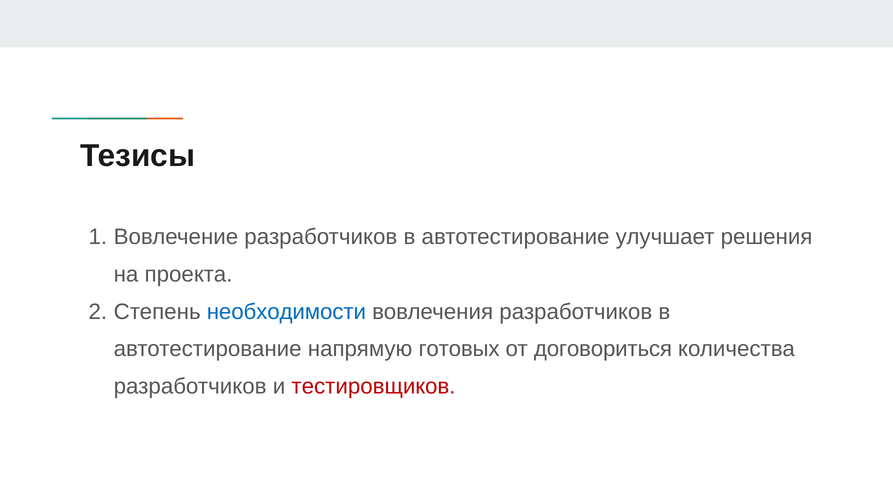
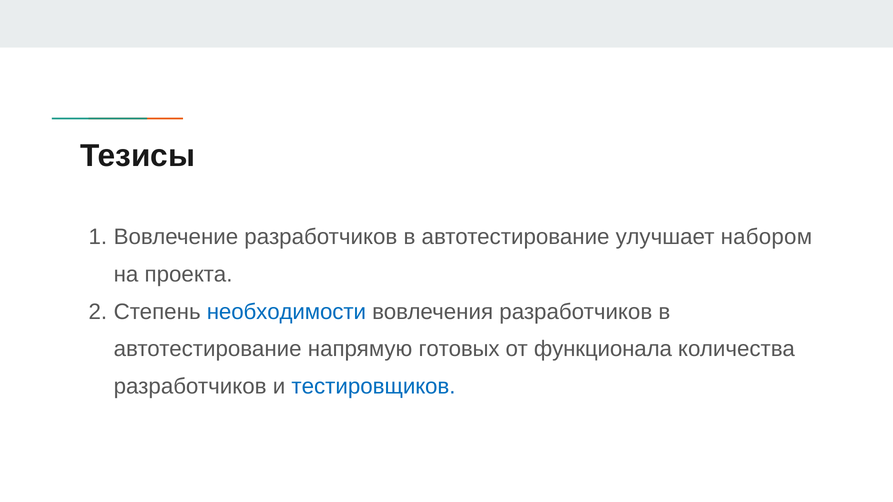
решения: решения -> набором
договориться: договориться -> функционала
тестировщиков colour: red -> blue
